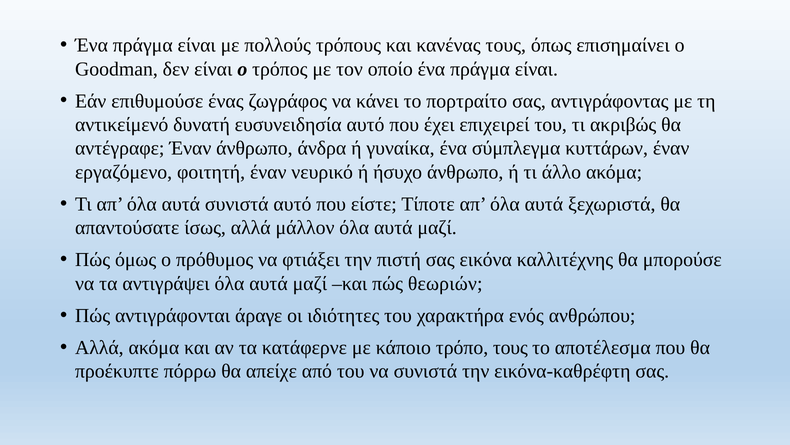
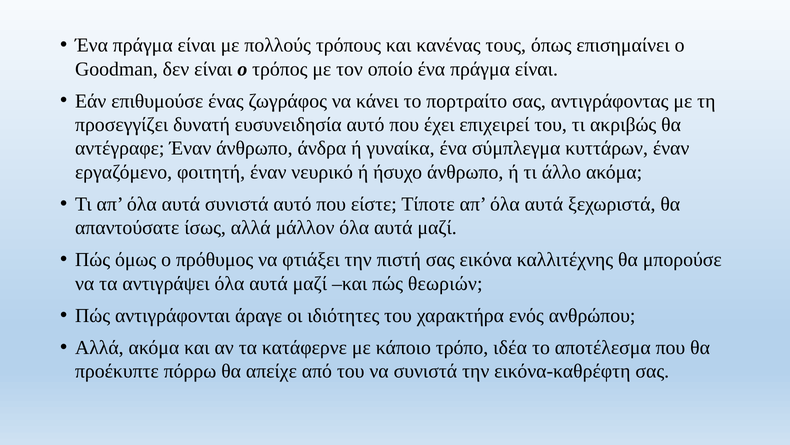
αντικείμενό: αντικείμενό -> προσεγγίζει
τρόπο τους: τους -> ιδέα
